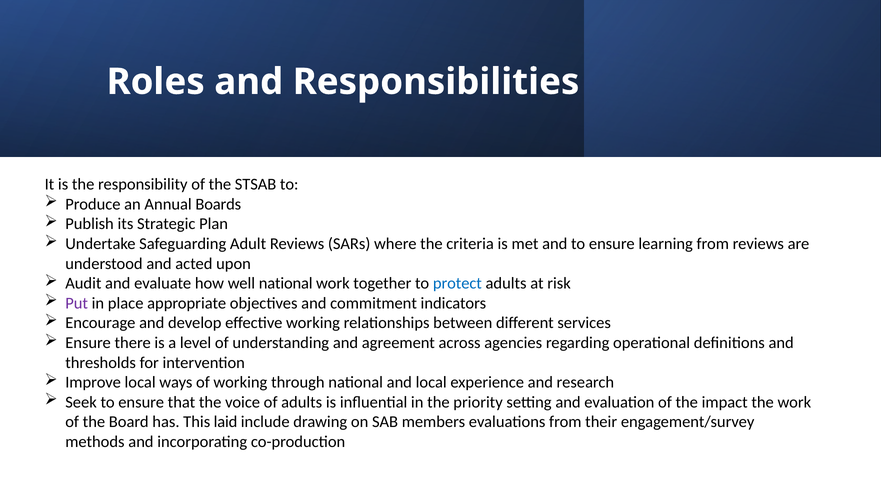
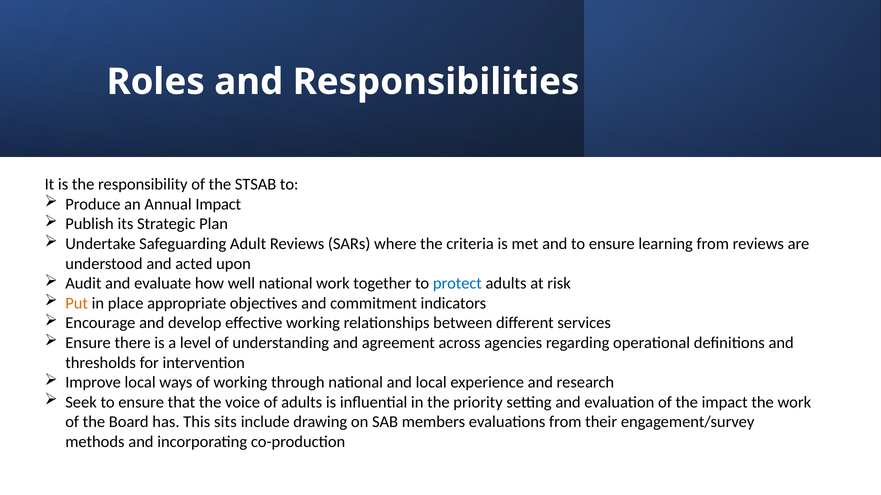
Annual Boards: Boards -> Impact
Put colour: purple -> orange
laid: laid -> sits
